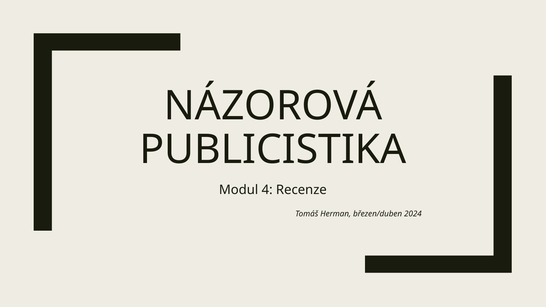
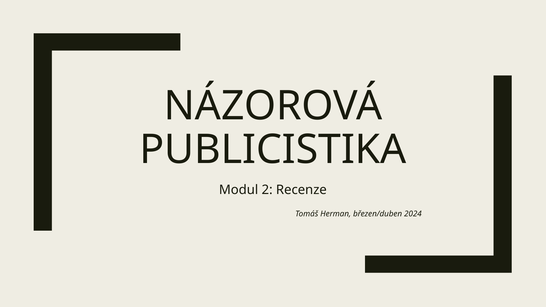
4: 4 -> 2
